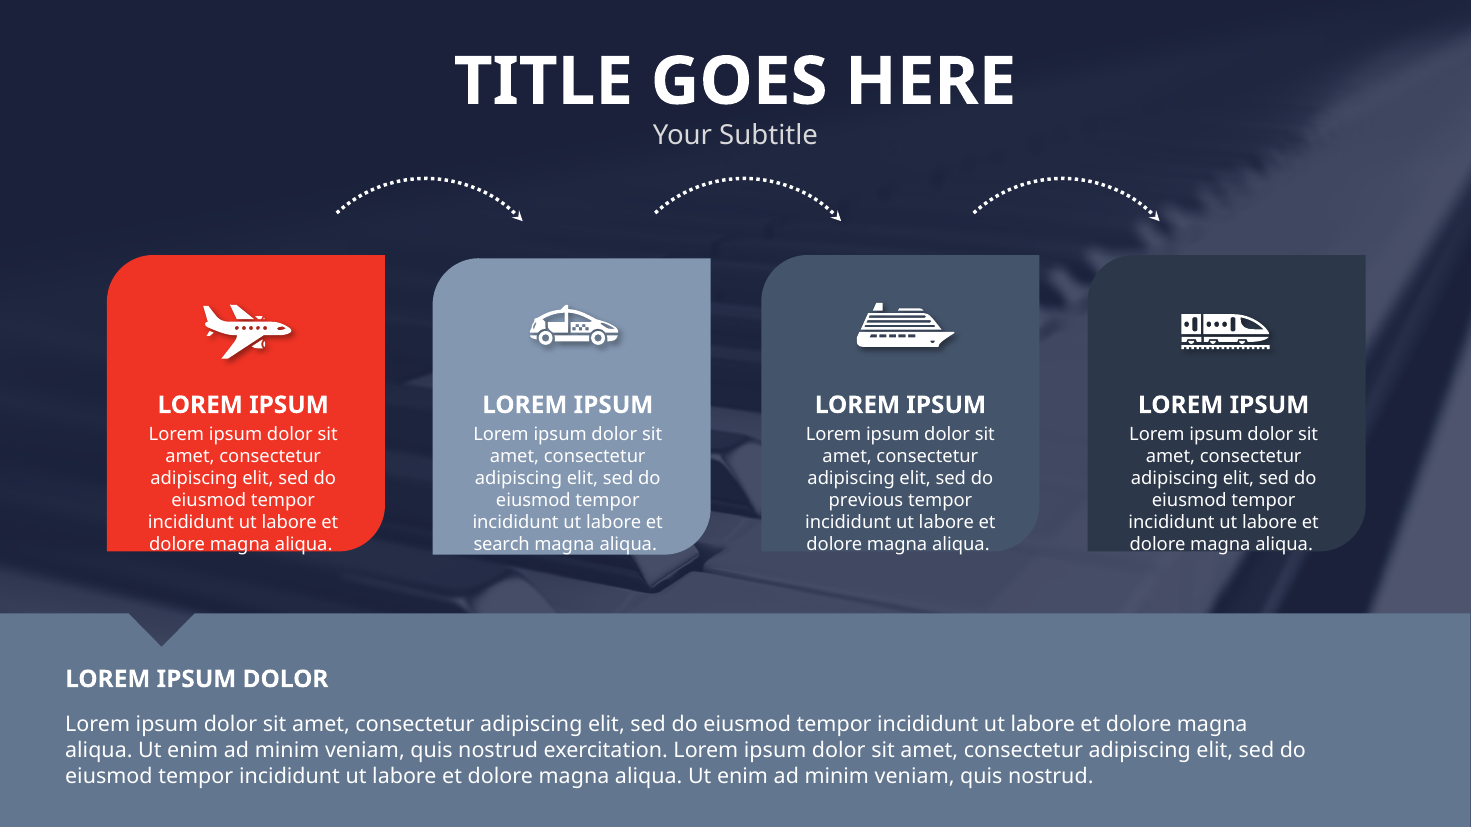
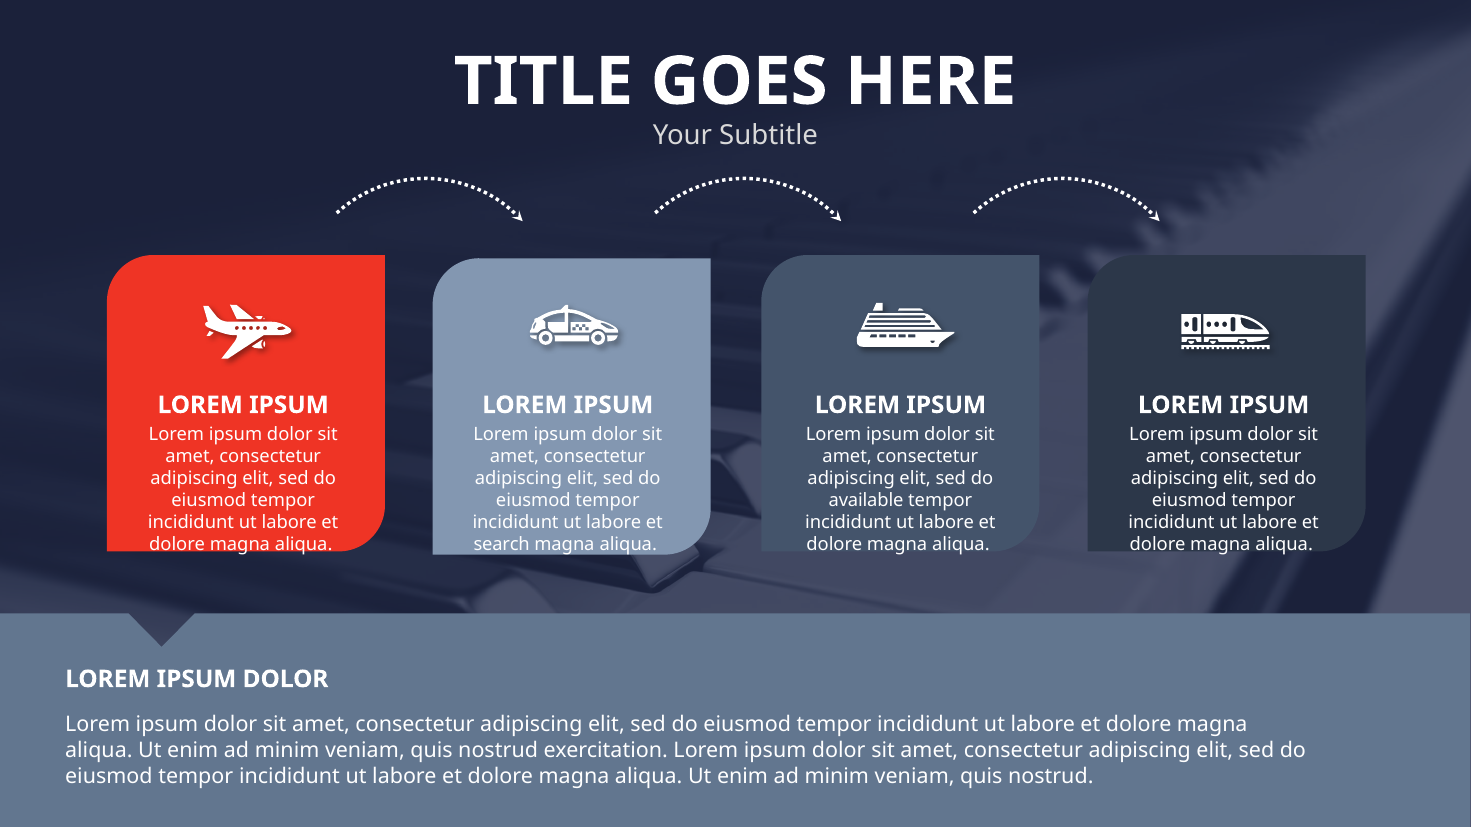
previous: previous -> available
